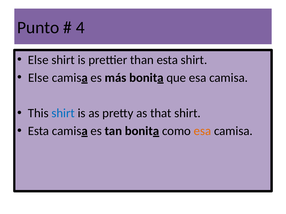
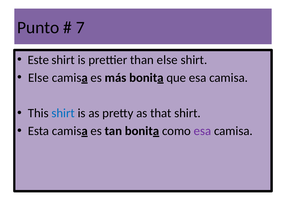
4: 4 -> 7
Else at (38, 60): Else -> Este
than esta: esta -> else
esa at (202, 131) colour: orange -> purple
